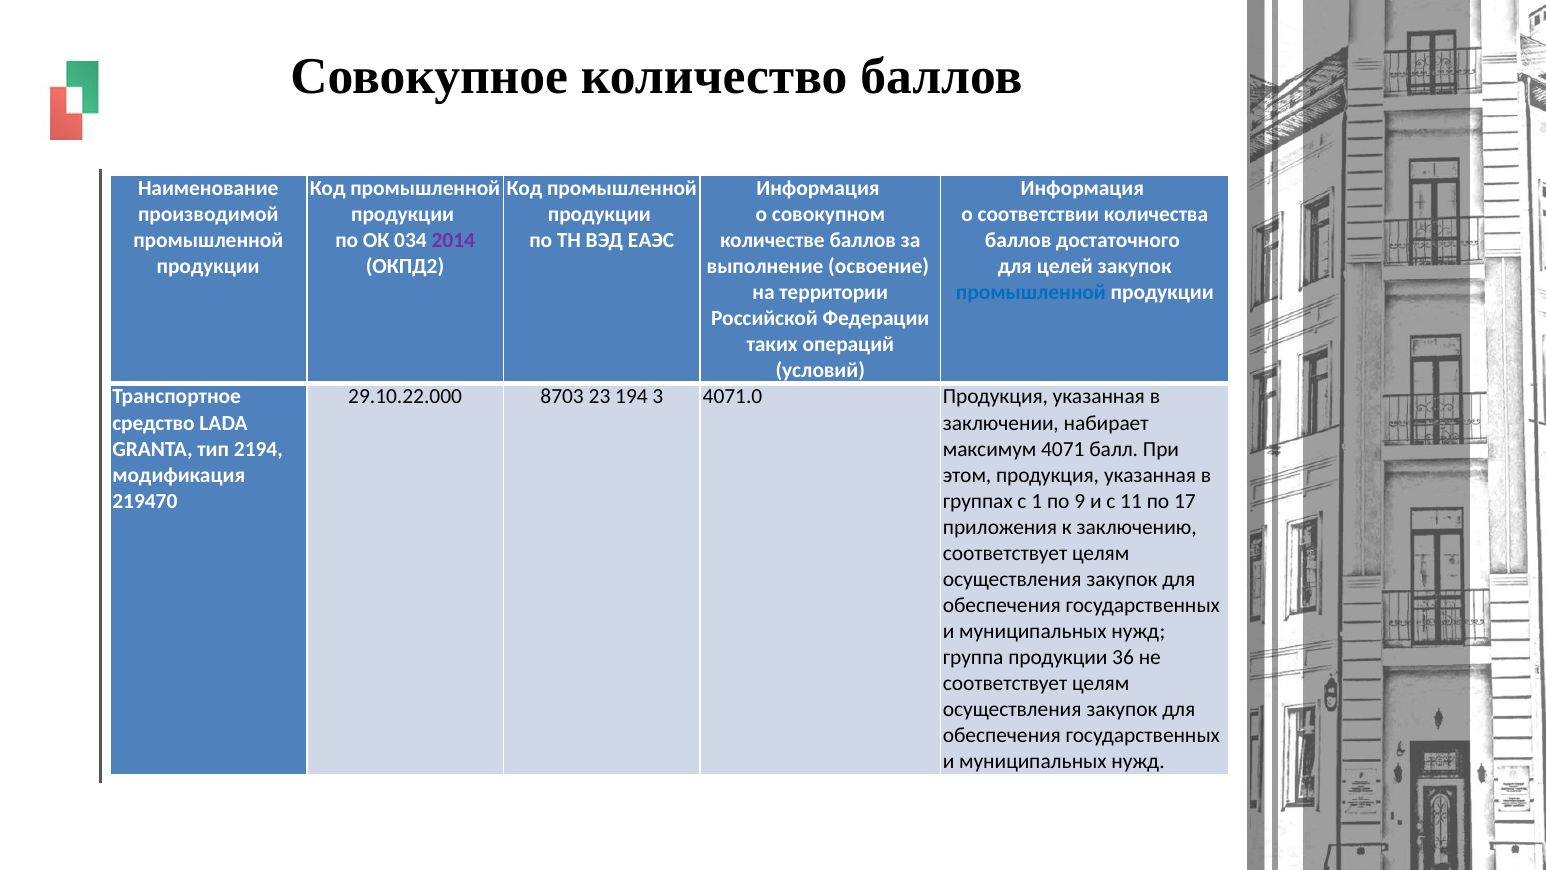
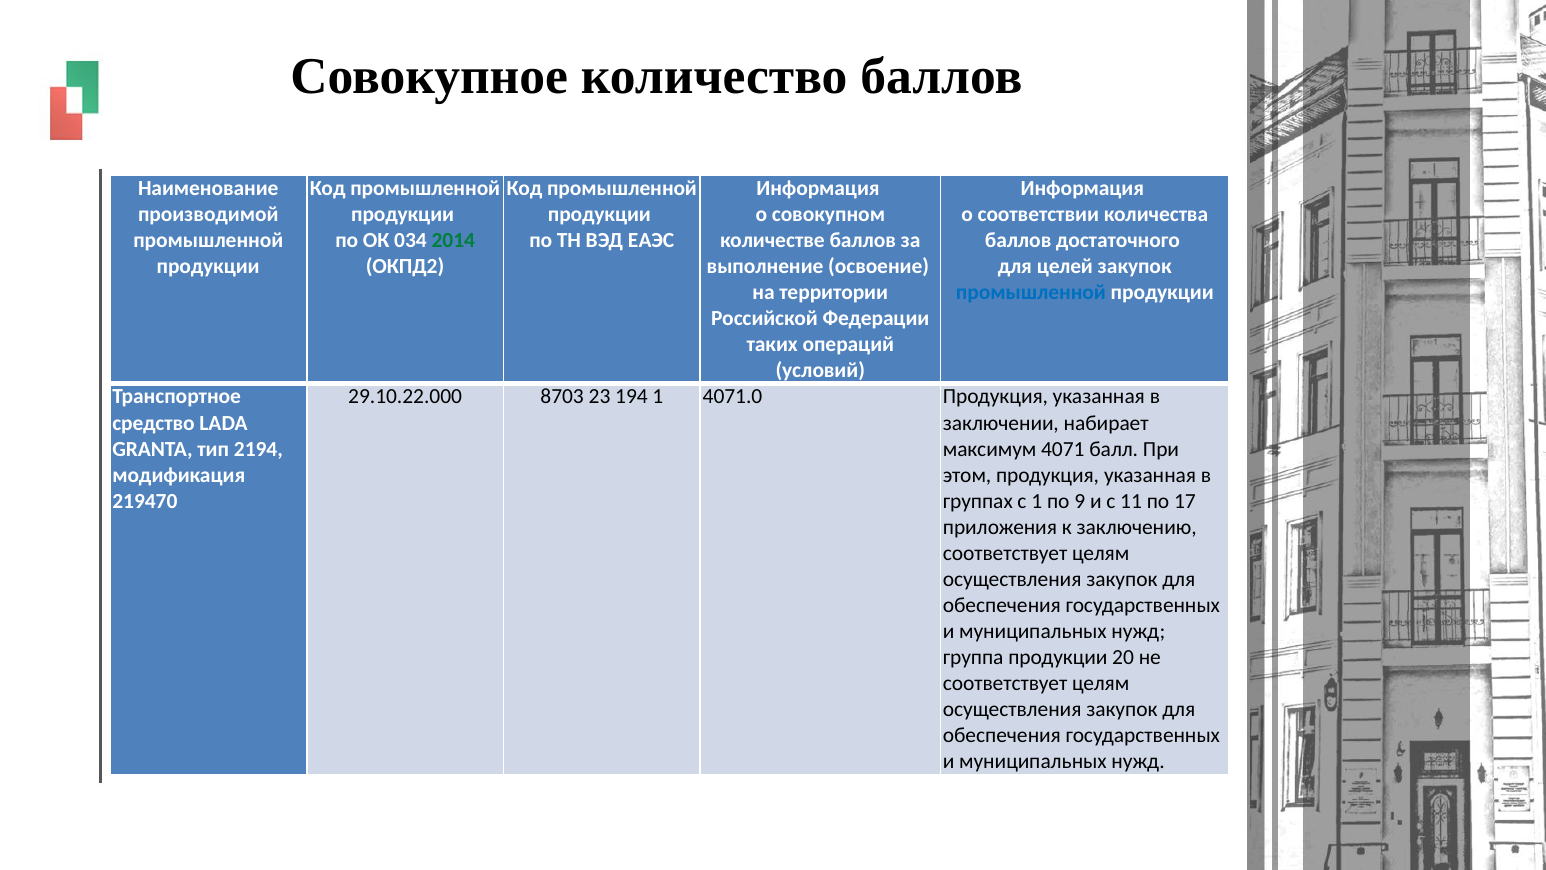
2014 colour: purple -> green
194 3: 3 -> 1
36: 36 -> 20
